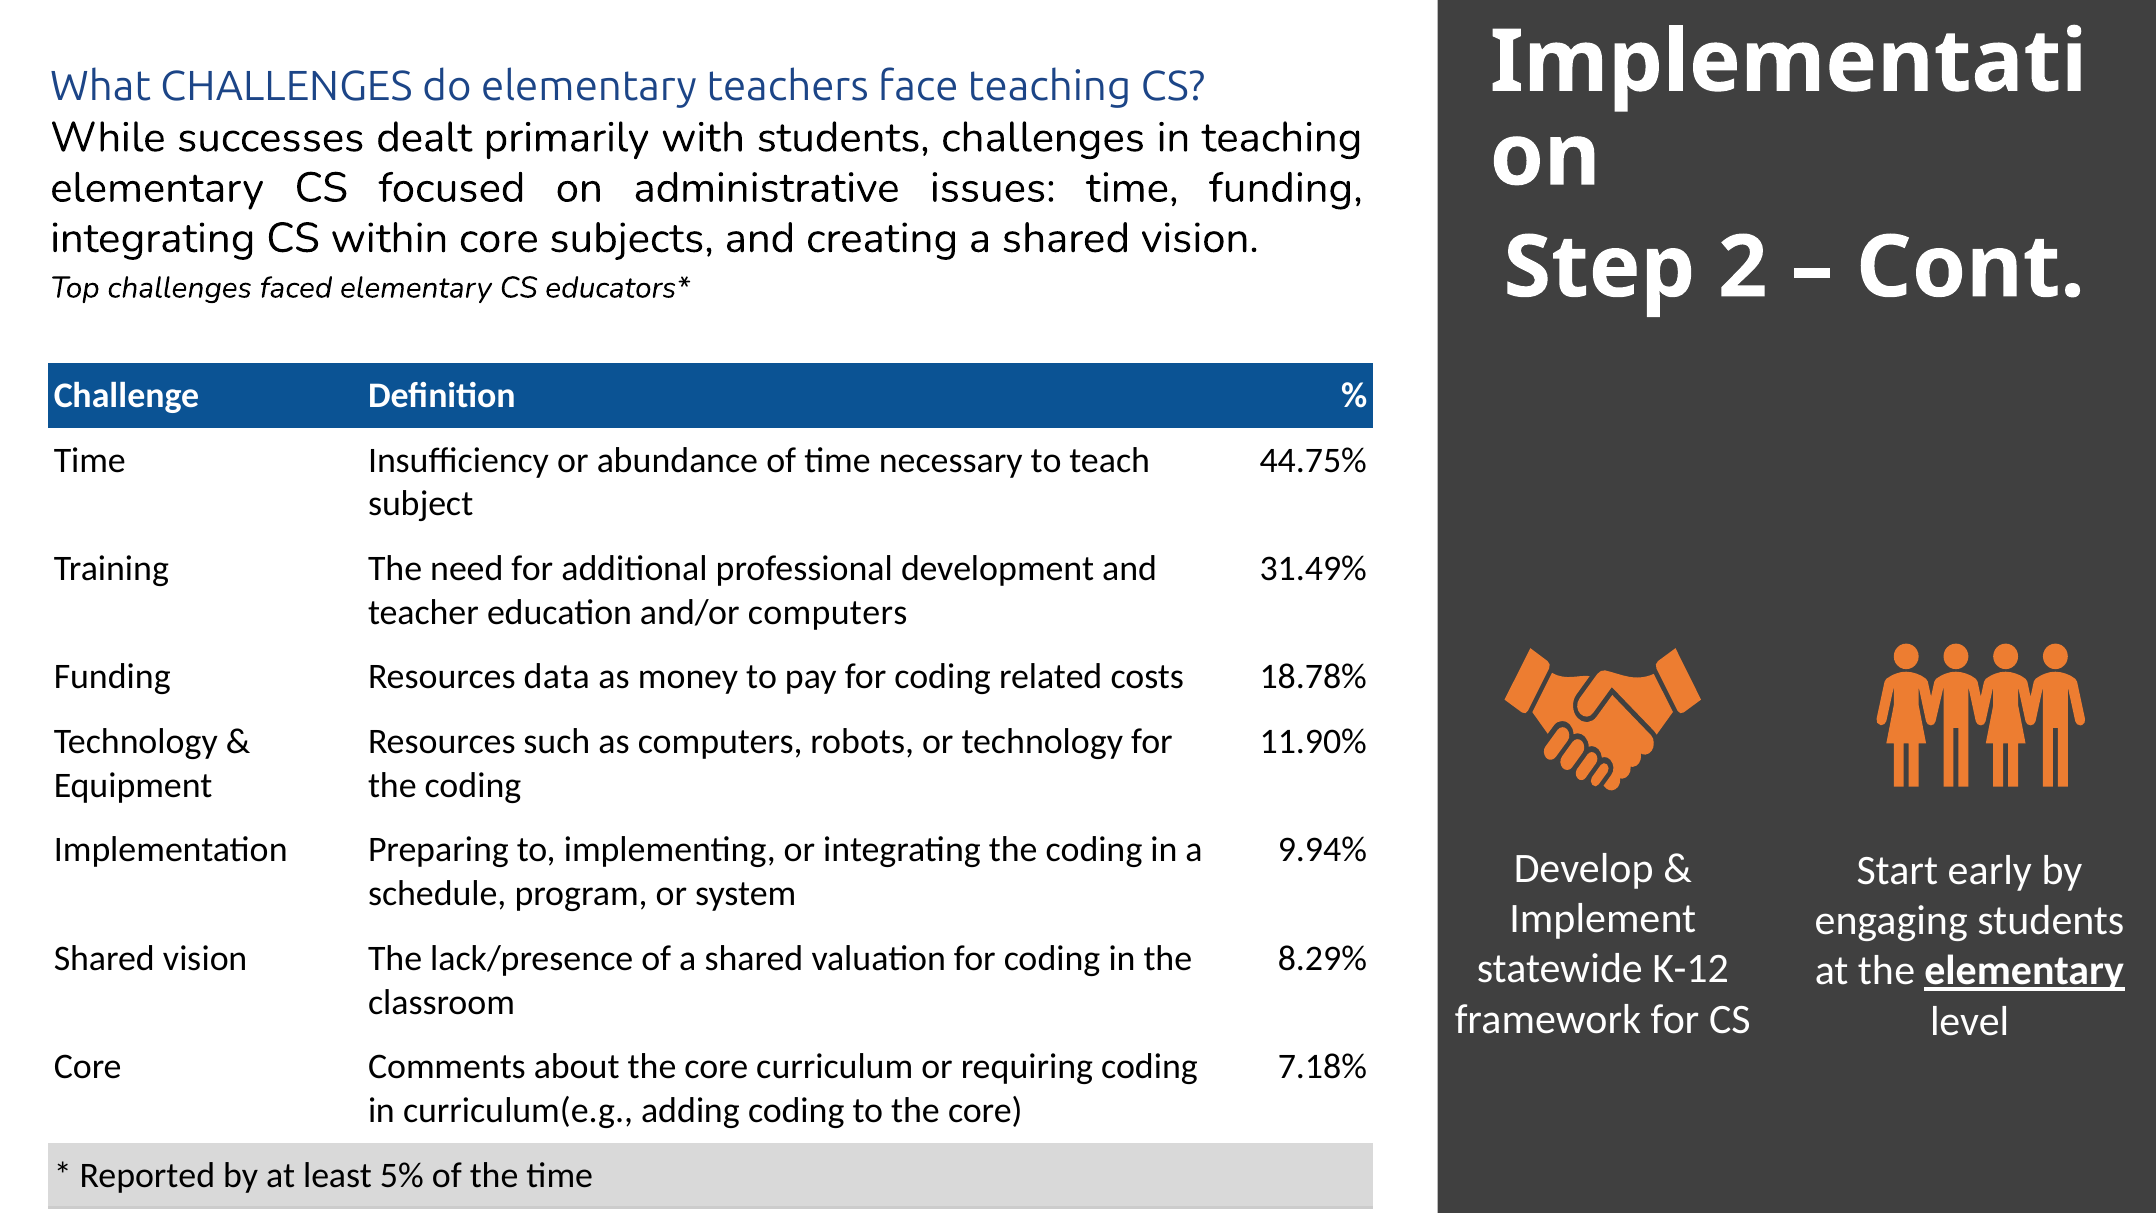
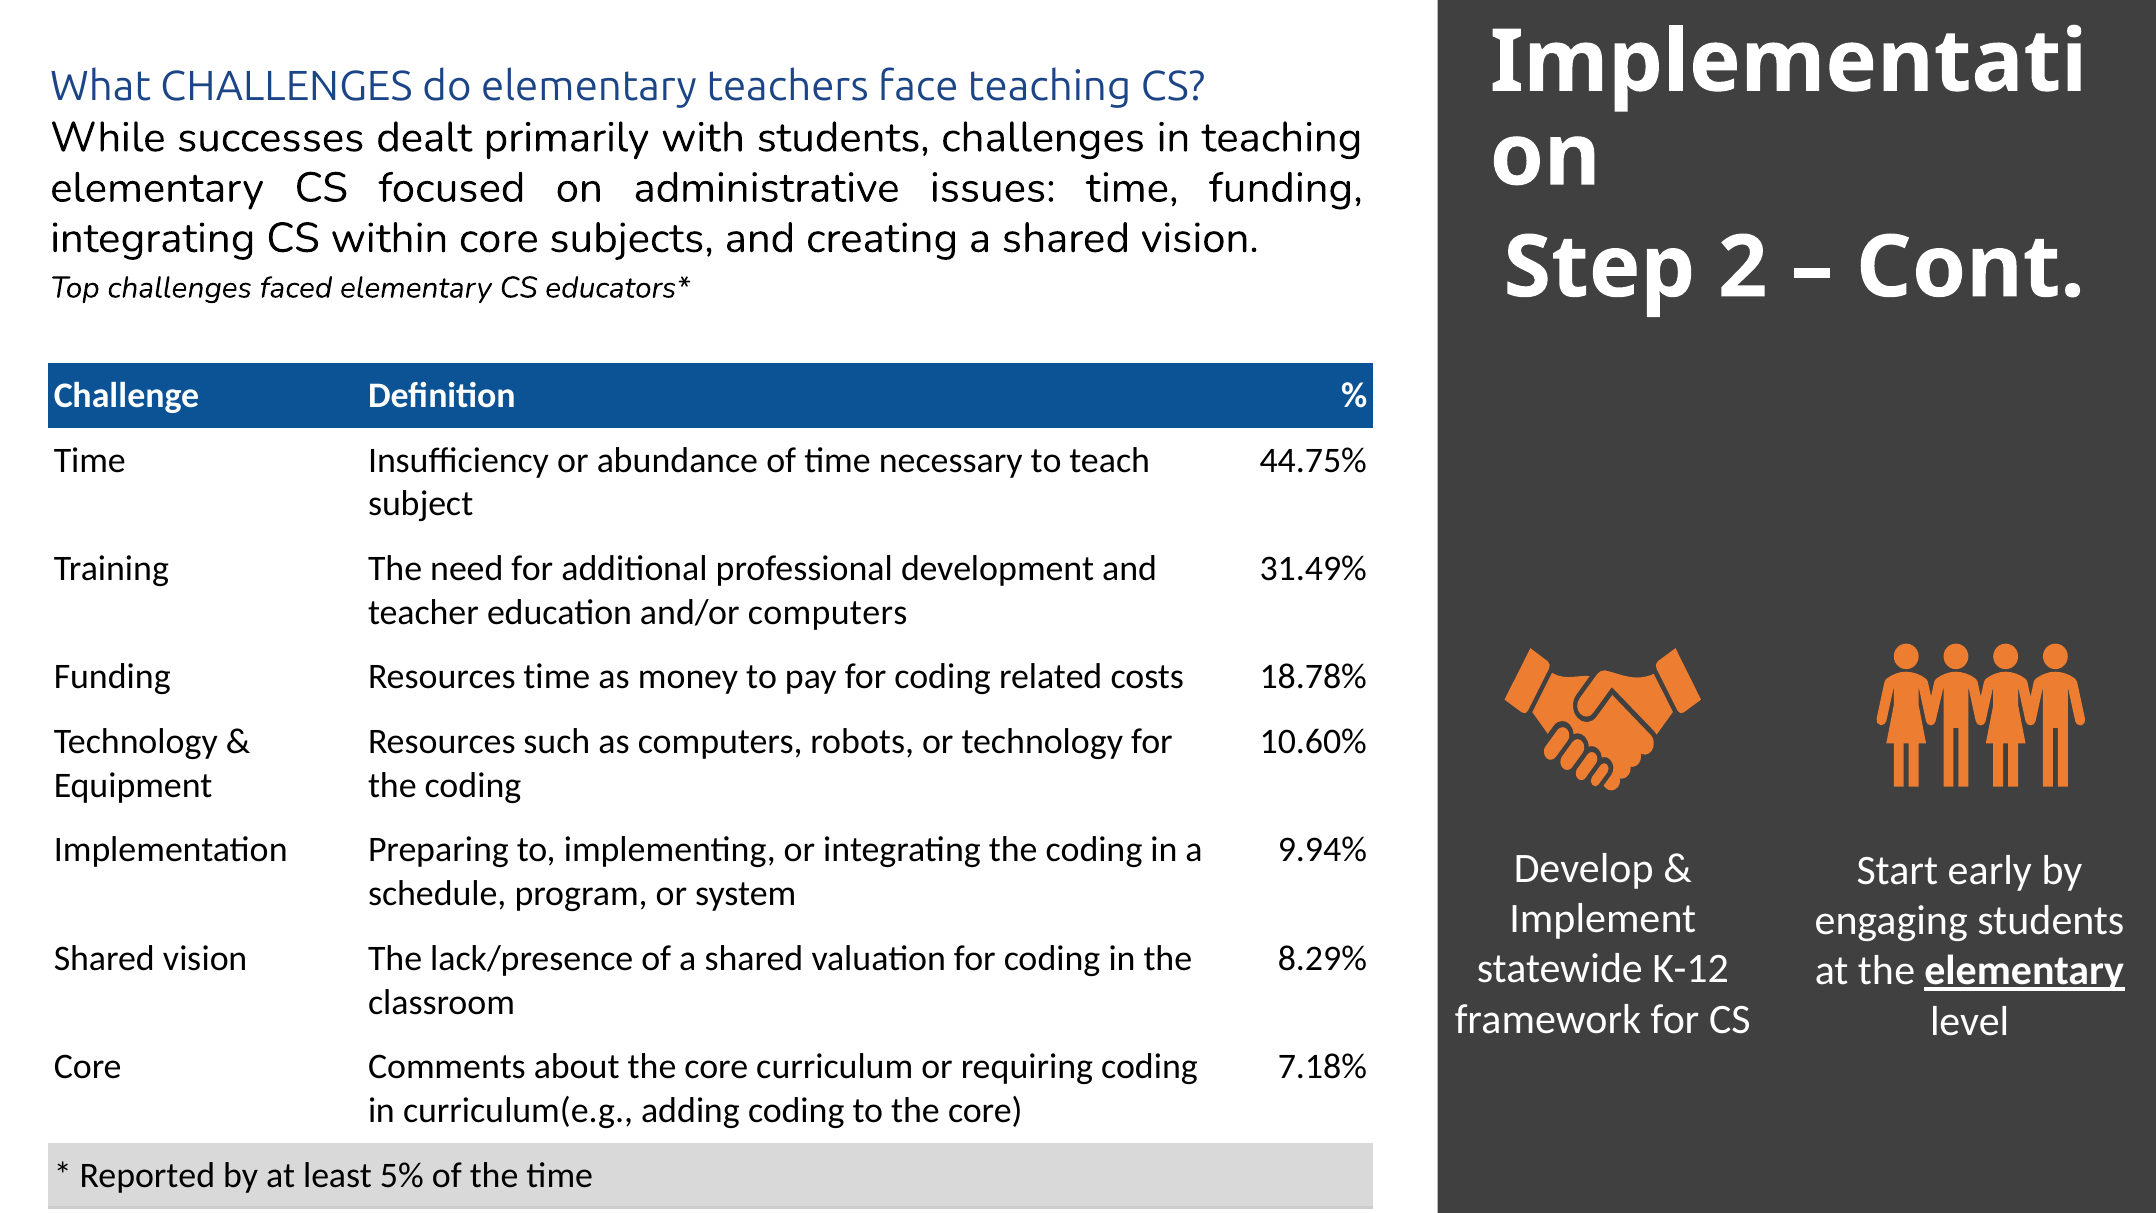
Resources data: data -> time
11.90%: 11.90% -> 10.60%
